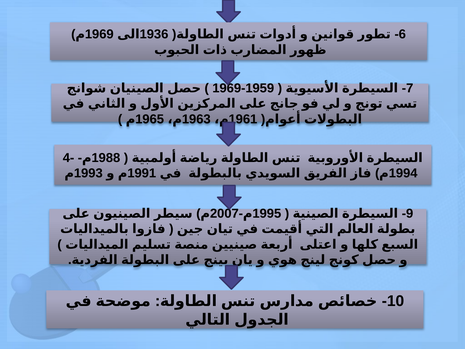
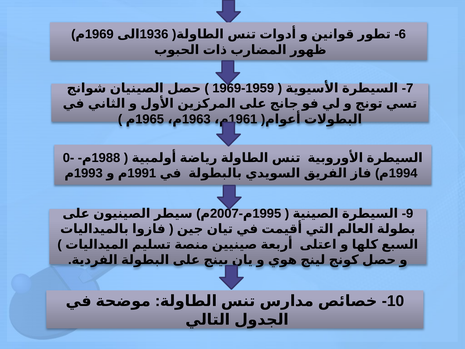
4-: 4- -> 0-
